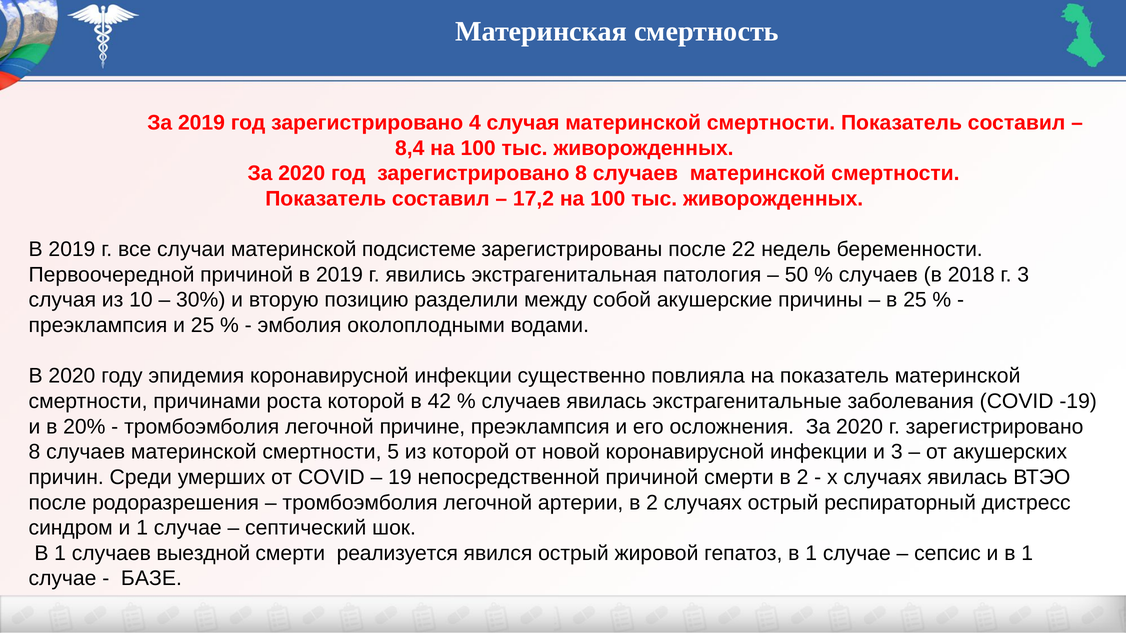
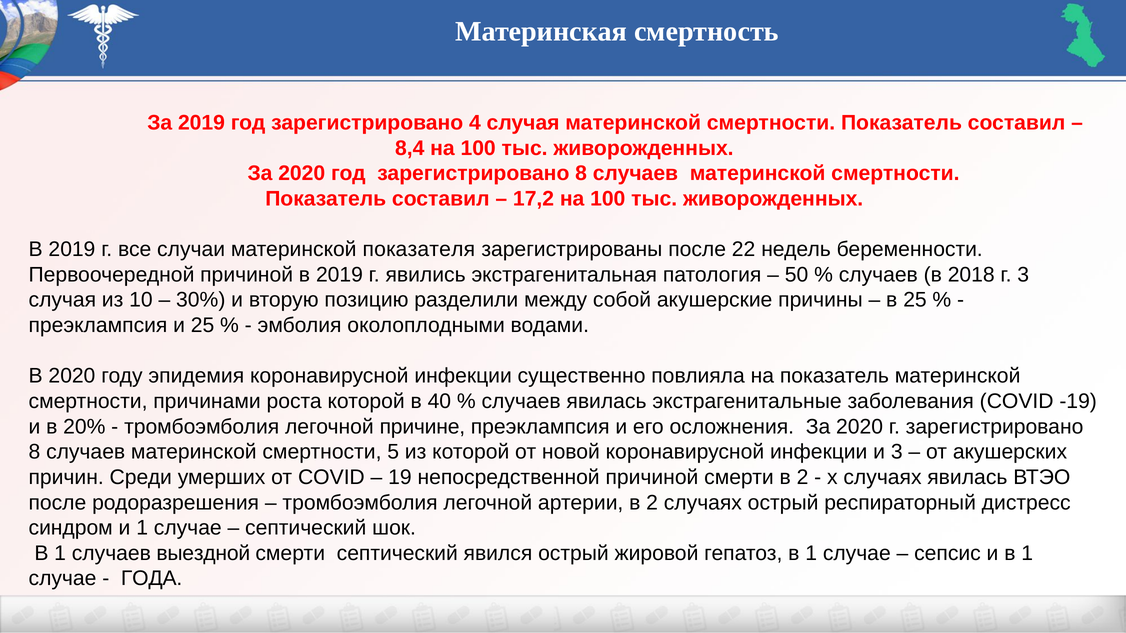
подсистеме: подсистеме -> показателя
42: 42 -> 40
смерти реализуется: реализуется -> септический
БАЗЕ: БАЗЕ -> ГОДА
